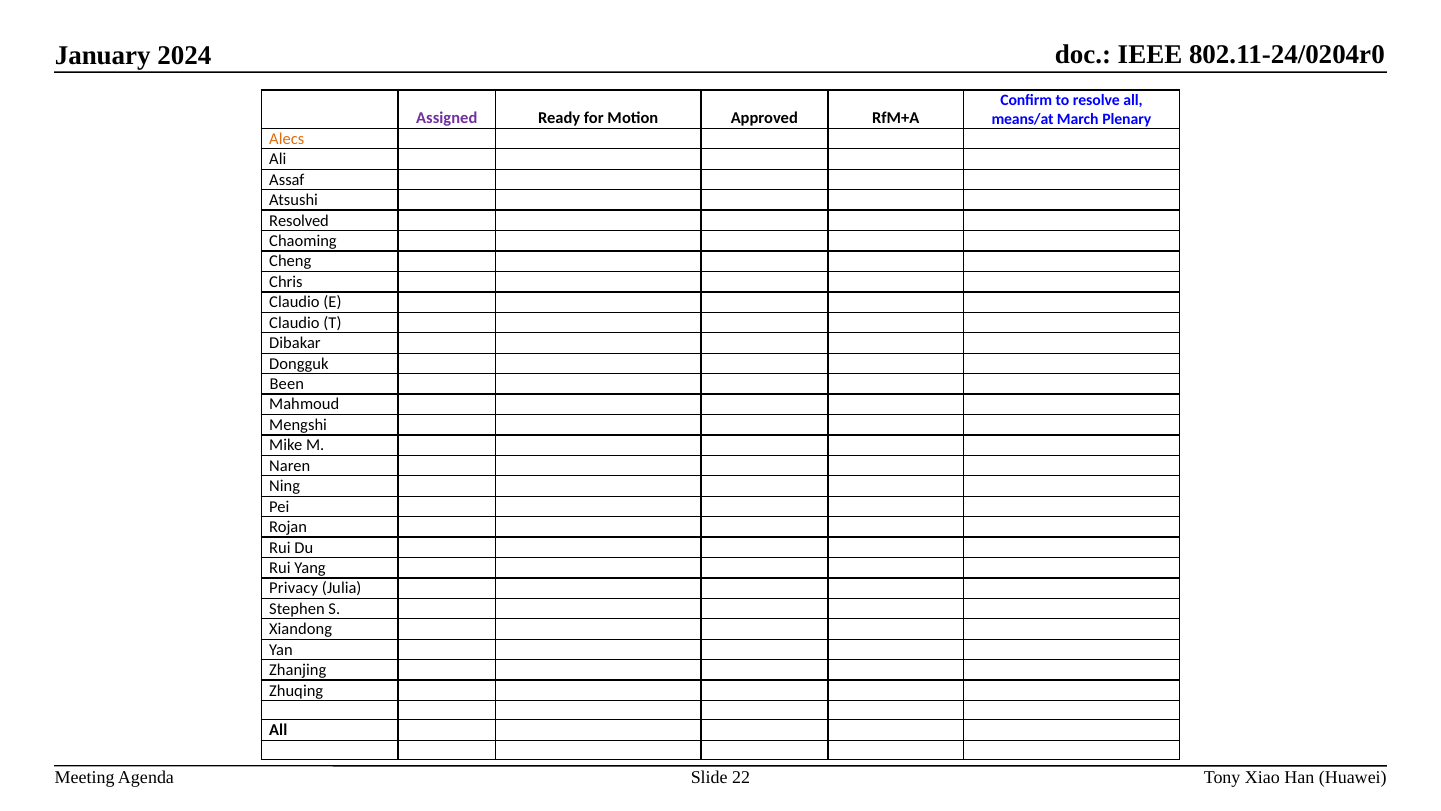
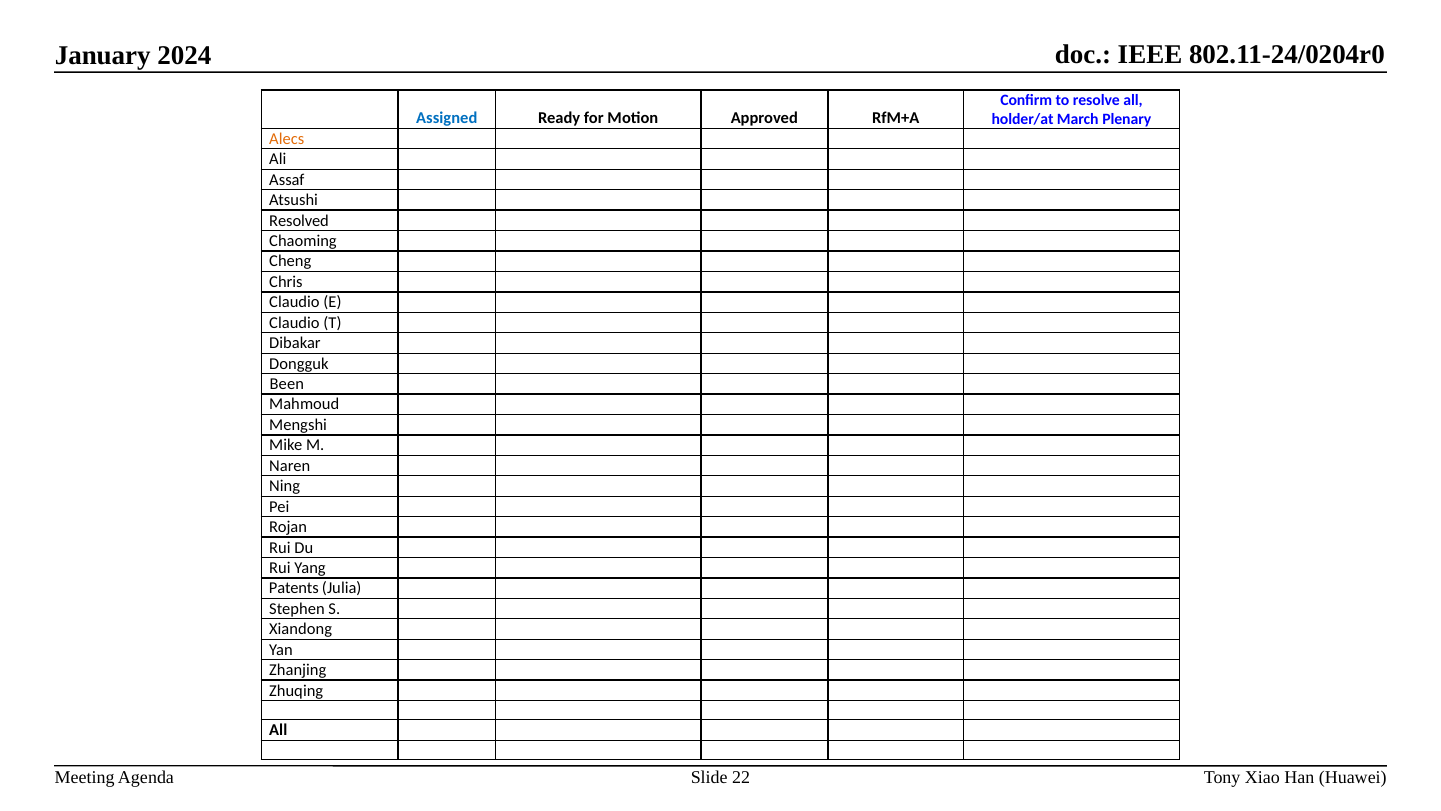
Assigned colour: purple -> blue
means/at: means/at -> holder/at
Privacy: Privacy -> Patents
